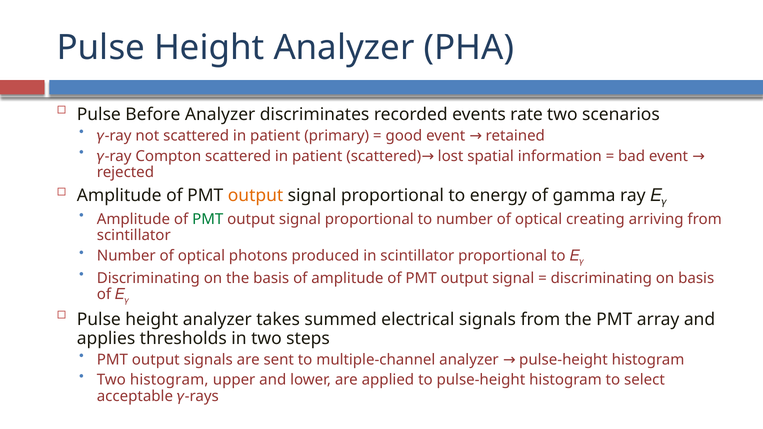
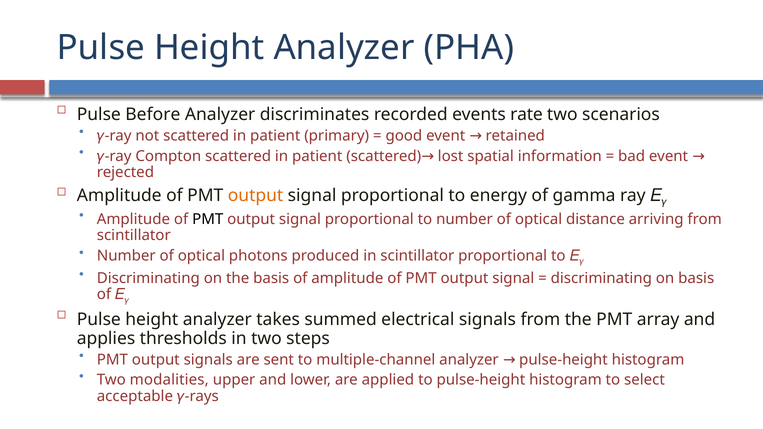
PMT at (208, 219) colour: green -> black
creating: creating -> distance
Two histogram: histogram -> modalities
